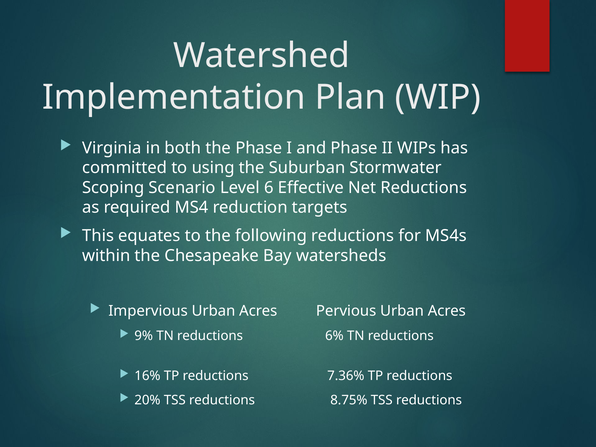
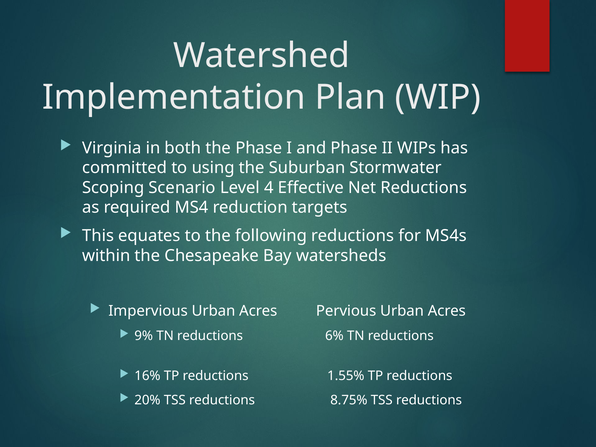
6: 6 -> 4
7.36%: 7.36% -> 1.55%
